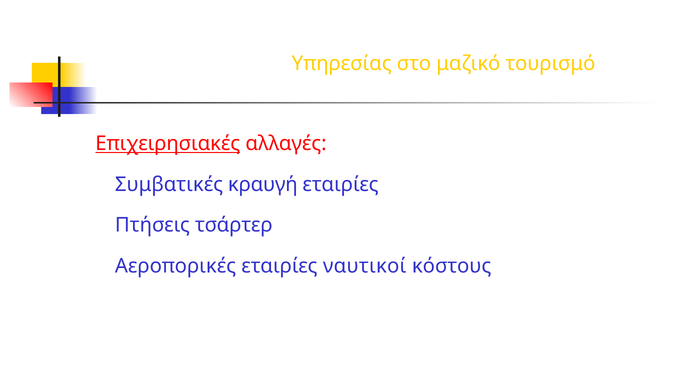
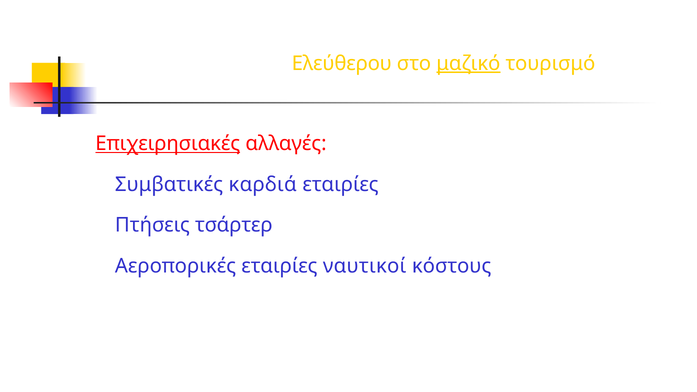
Υπηρεσίας: Υπηρεσίας -> Ελεύθερου
μαζικό underline: none -> present
κραυγή: κραυγή -> καρδιά
